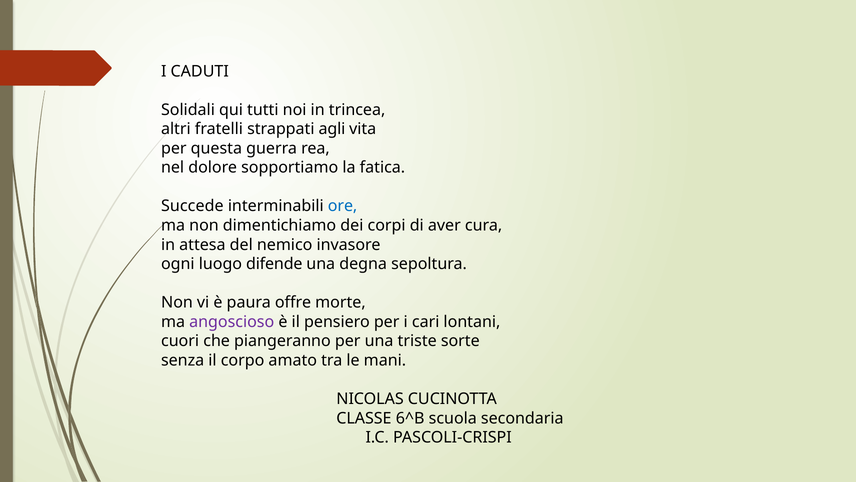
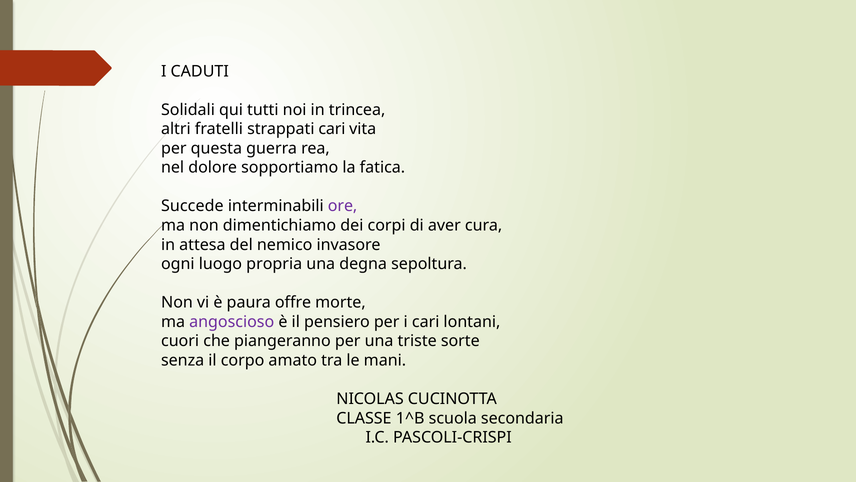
strappati agli: agli -> cari
ore colour: blue -> purple
difende: difende -> propria
6^B: 6^B -> 1^B
